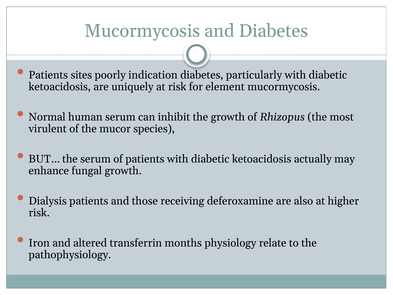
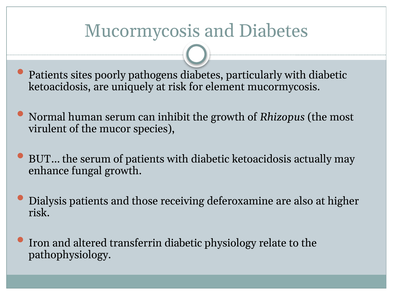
indication: indication -> pathogens
transferrin months: months -> diabetic
